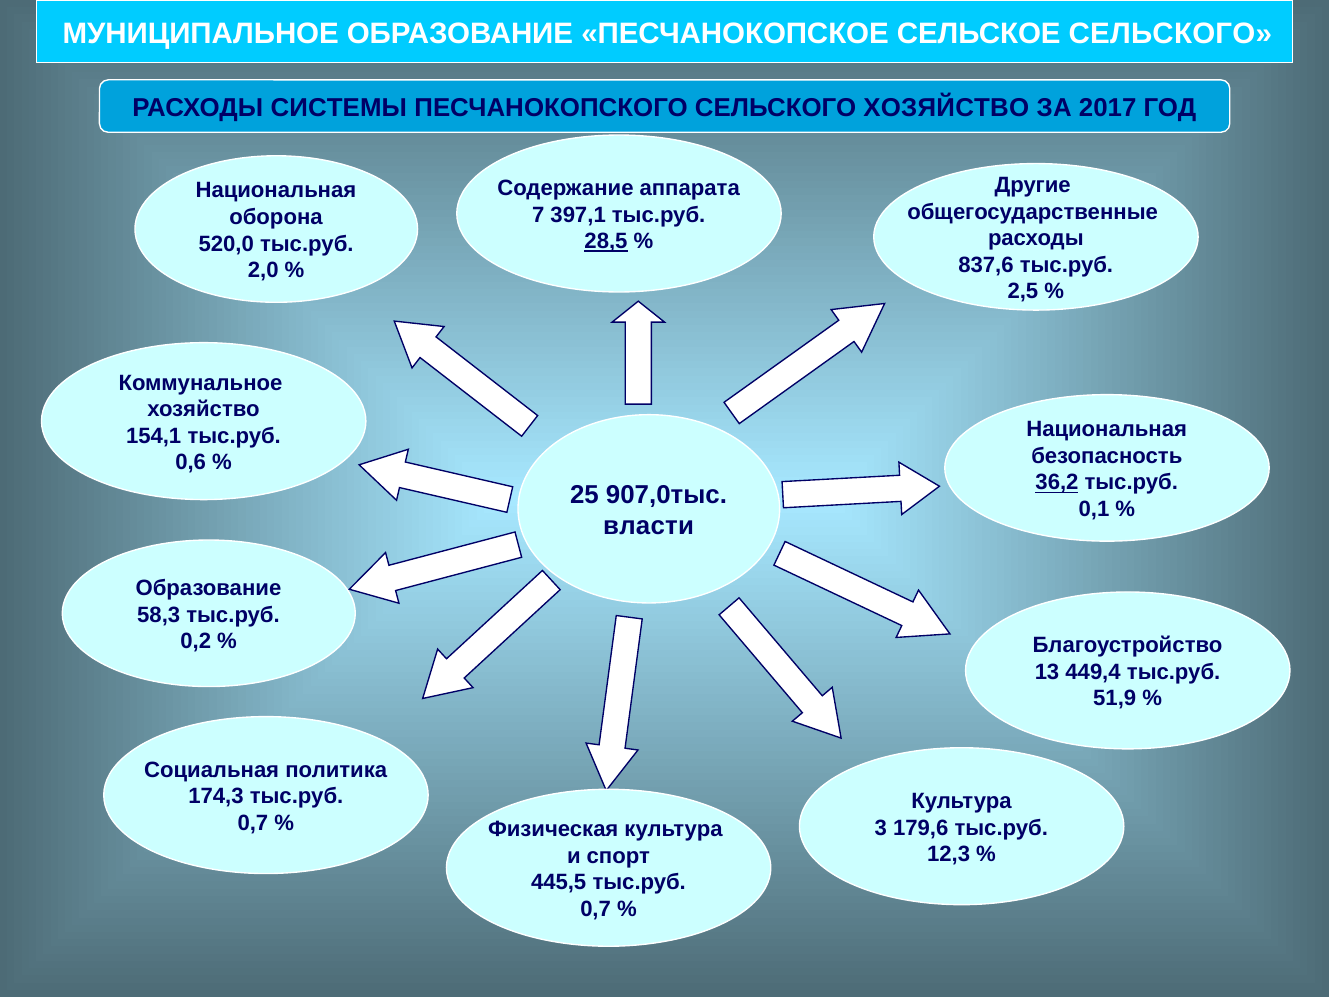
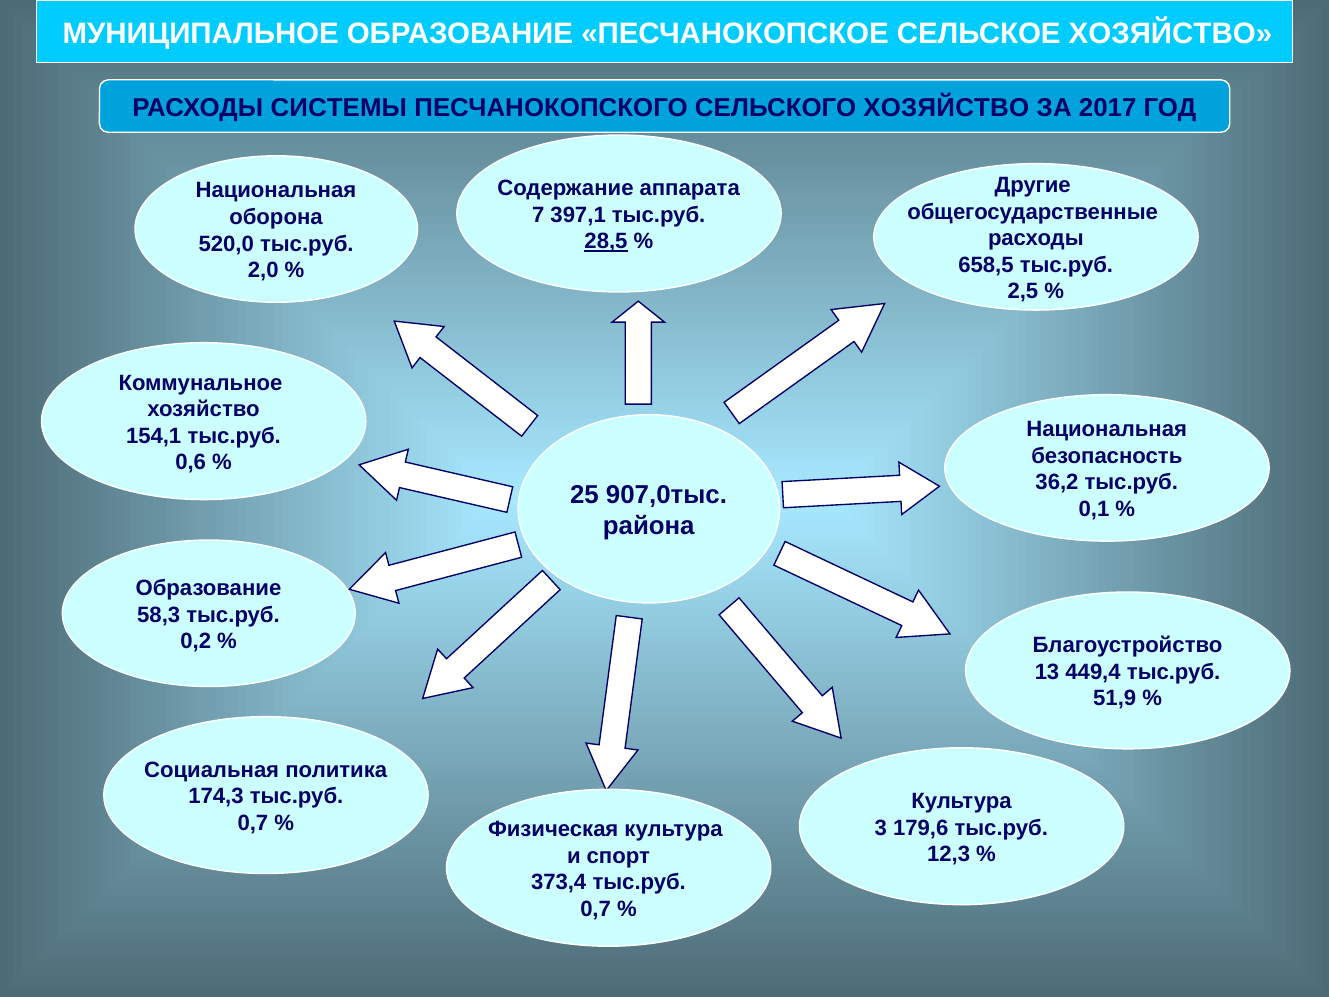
СЕЛЬСКОЕ СЕЛЬСКОГО: СЕЛЬСКОГО -> ХОЗЯЙСТВО
837,6: 837,6 -> 658,5
36,2 underline: present -> none
власти: власти -> района
445,5: 445,5 -> 373,4
